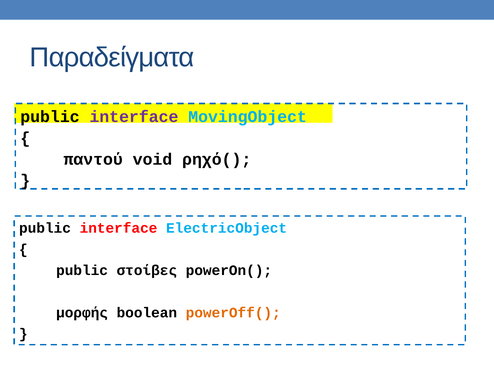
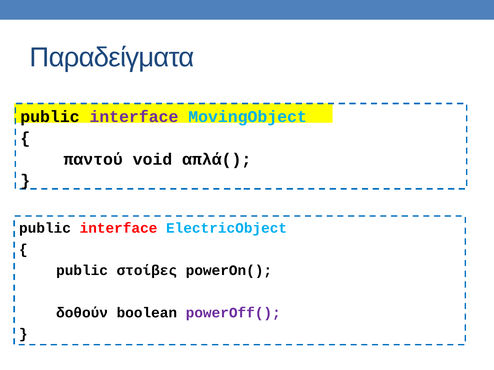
ρηχό(: ρηχό( -> απλά(
μορφής: μορφής -> δοθούν
powerOff( colour: orange -> purple
